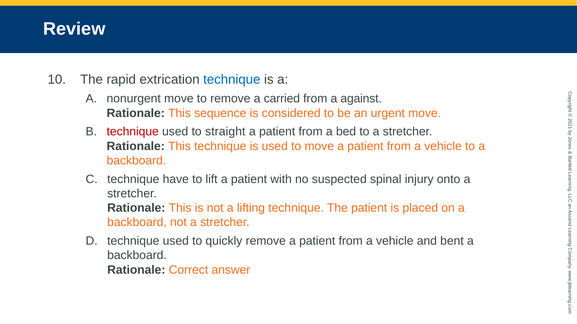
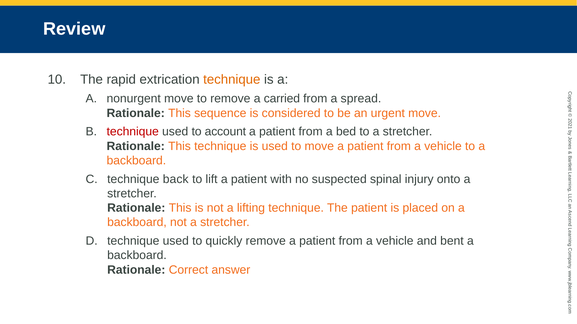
technique at (232, 80) colour: blue -> orange
against: against -> spread
straight: straight -> account
have: have -> back
